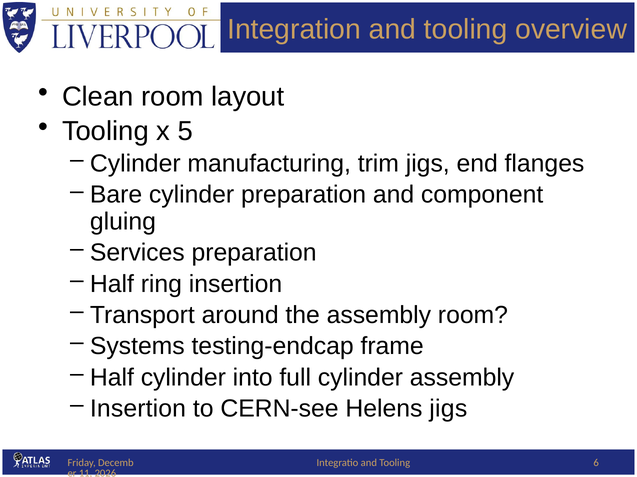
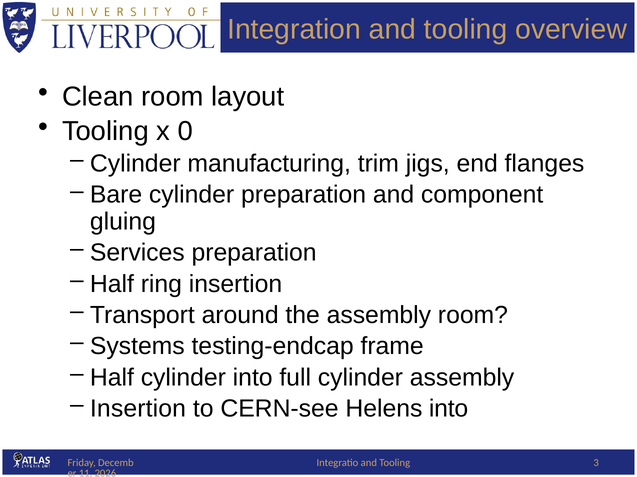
5: 5 -> 0
Helens jigs: jigs -> into
6: 6 -> 3
